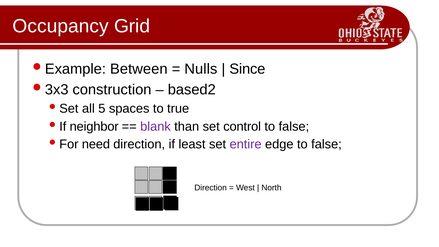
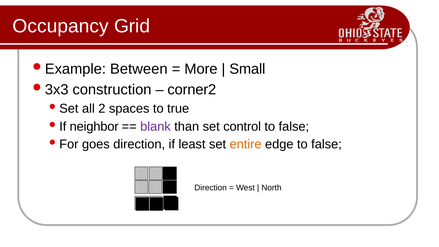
Nulls: Nulls -> More
Since: Since -> Small
based2: based2 -> corner2
5: 5 -> 2
need: need -> goes
entire colour: purple -> orange
